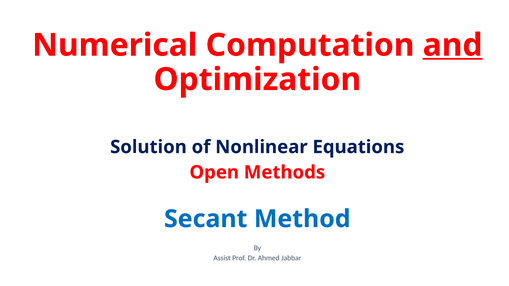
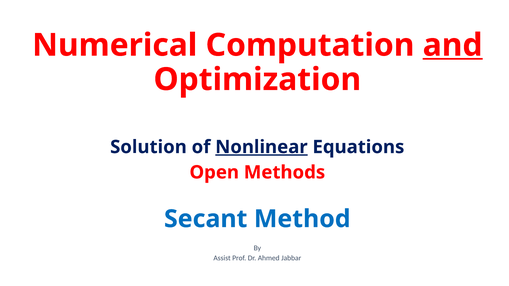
Nonlinear underline: none -> present
